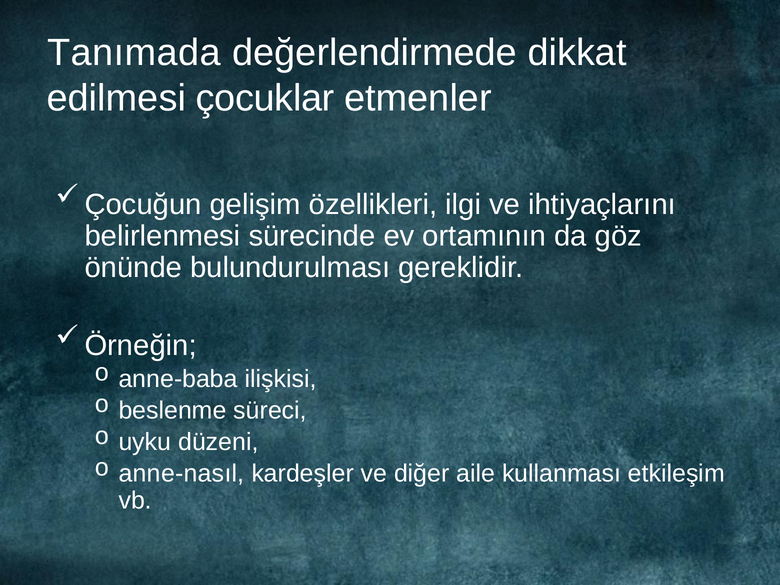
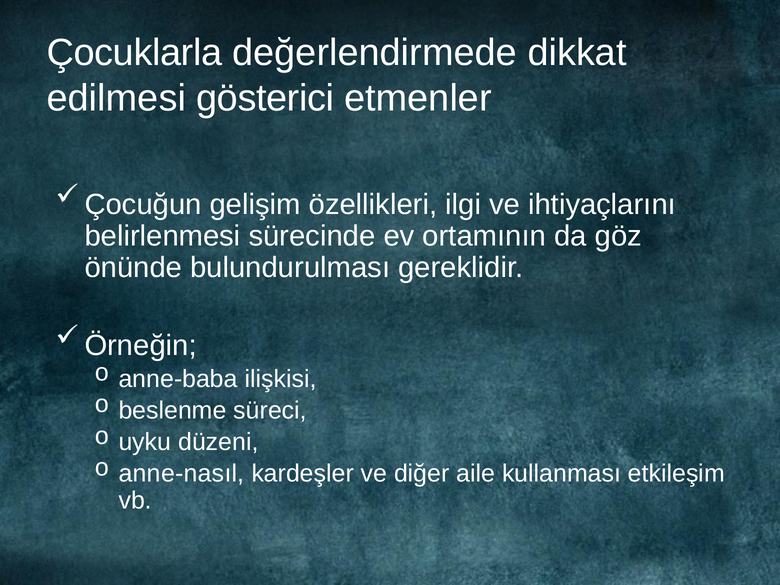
Tanımada: Tanımada -> Çocuklarla
çocuklar: çocuklar -> gösterici
